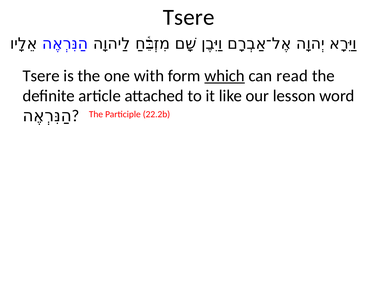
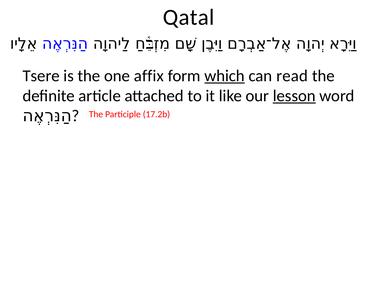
Tsere at (189, 17): Tsere -> Qatal
with: with -> affix
lesson underline: none -> present
22.2b: 22.2b -> 17.2b
